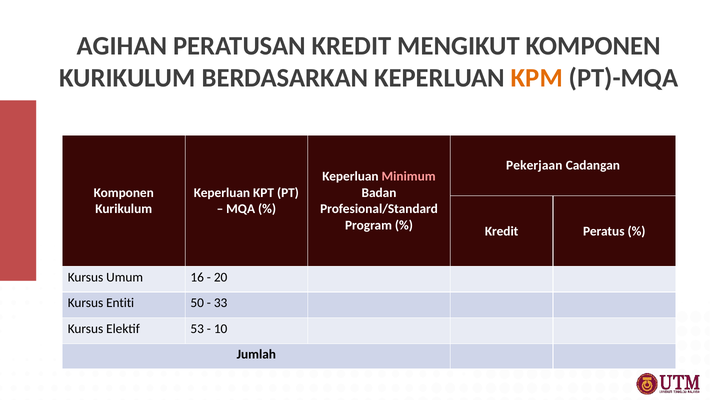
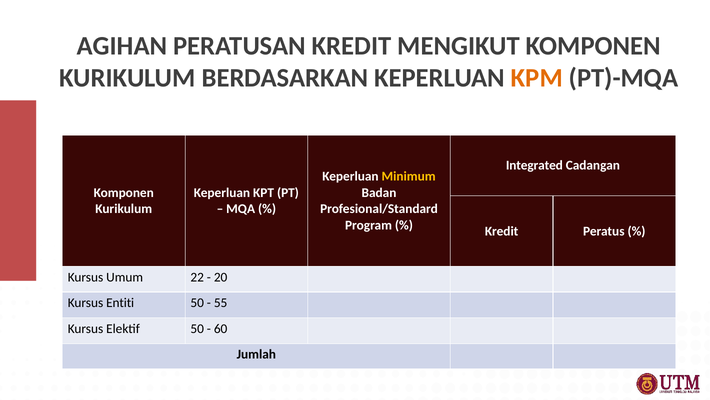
Pekerjaan: Pekerjaan -> Integrated
Minimum colour: pink -> yellow
16: 16 -> 22
33: 33 -> 55
Elektif 53: 53 -> 50
10: 10 -> 60
